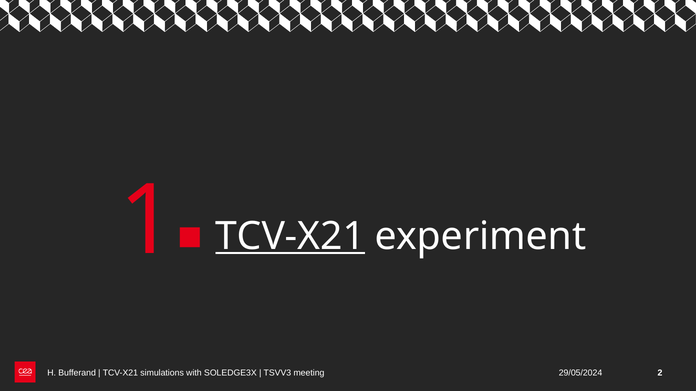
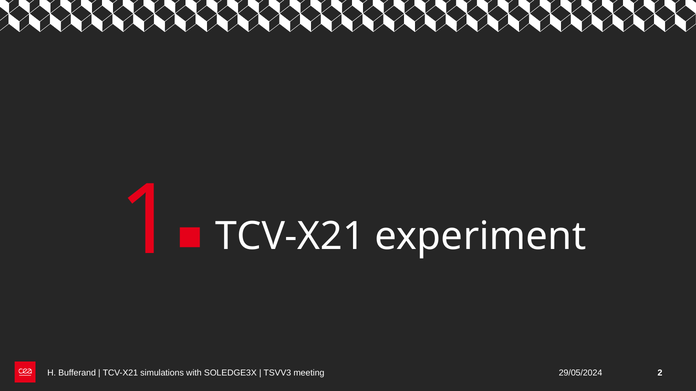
TCV-X21 at (290, 236) underline: present -> none
